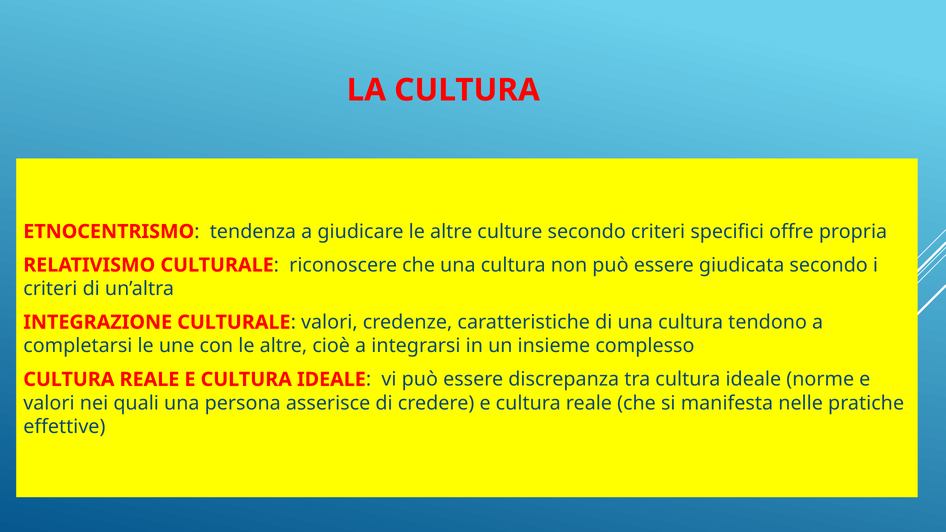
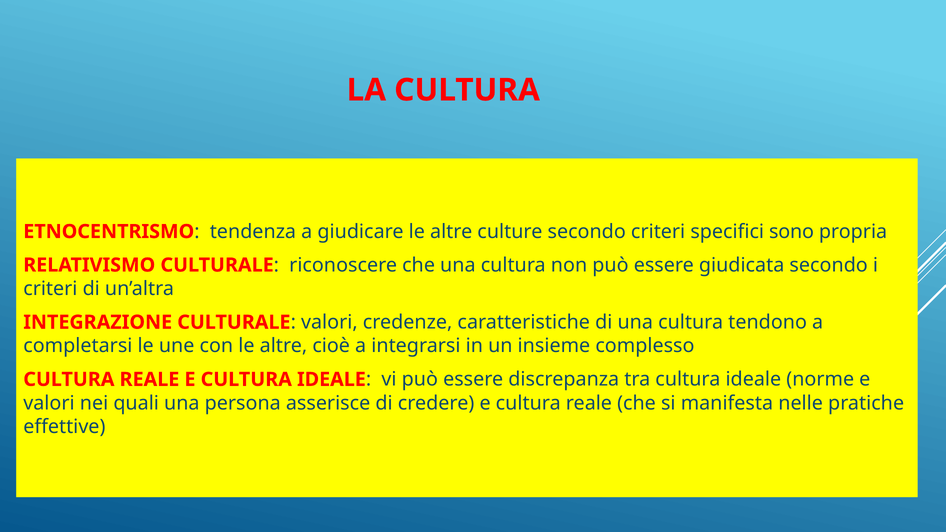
offre: offre -> sono
